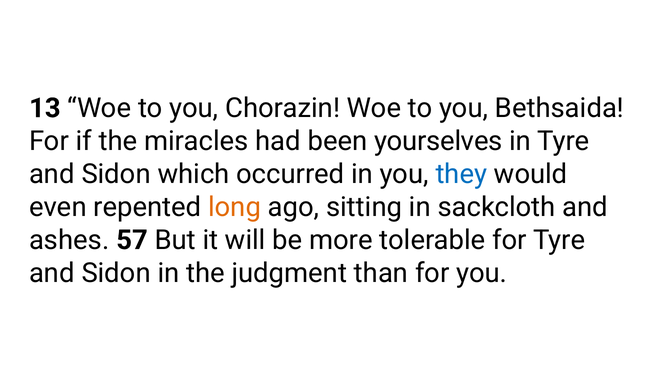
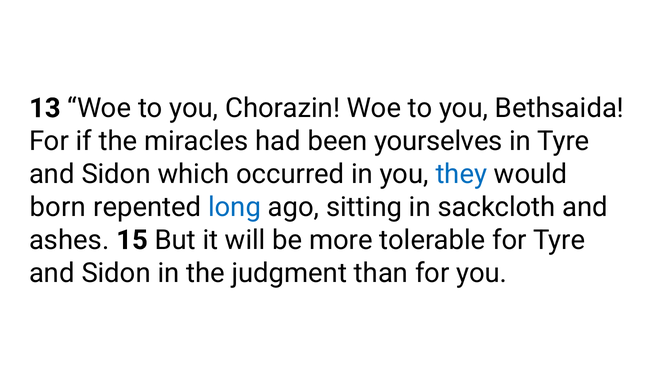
even: even -> born
long colour: orange -> blue
57: 57 -> 15
